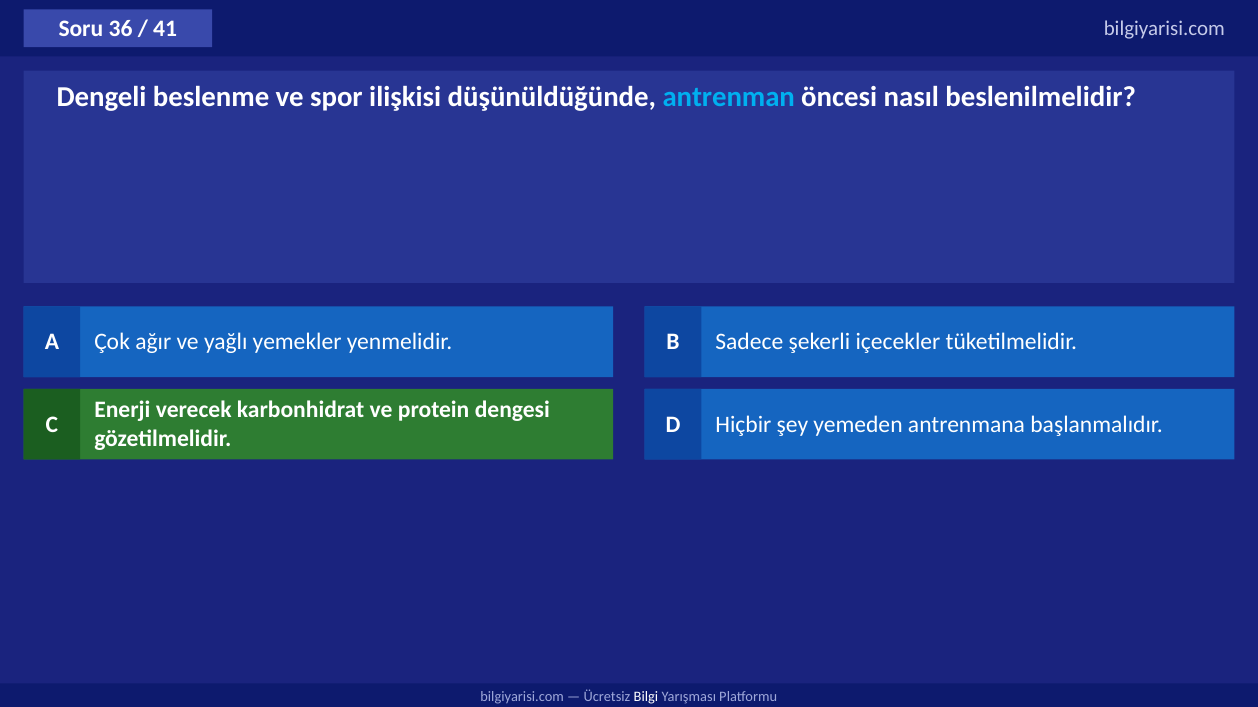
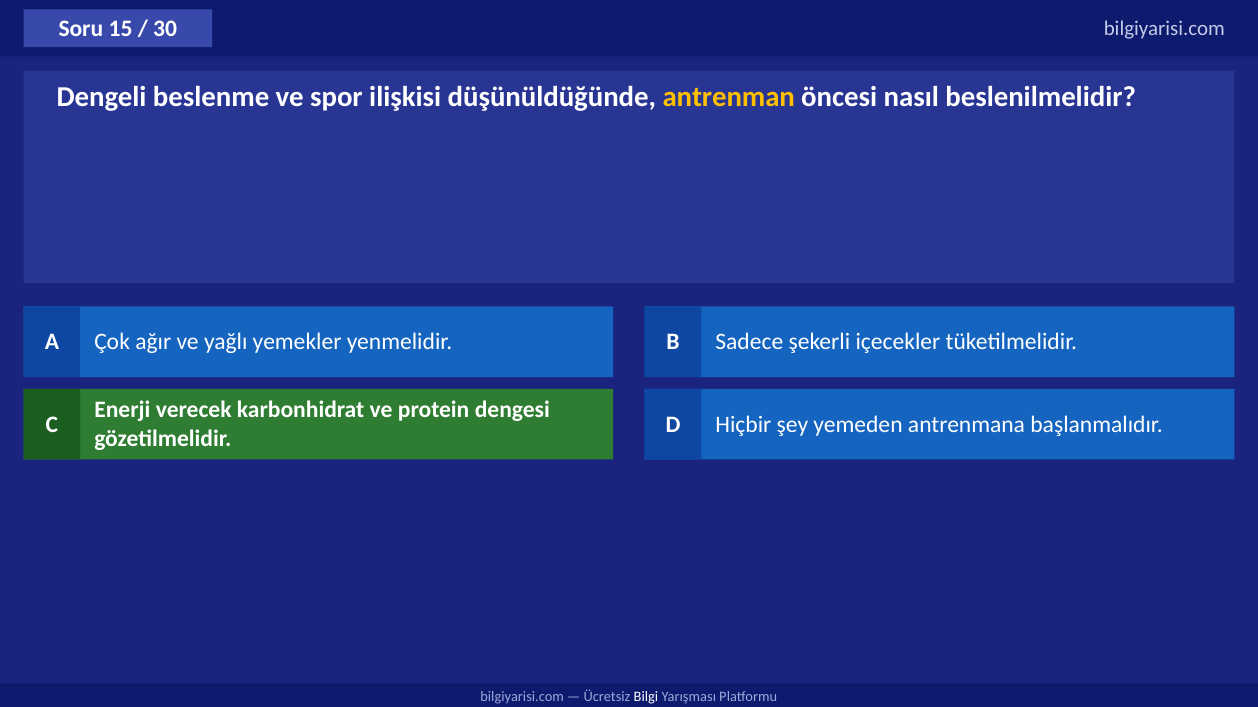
36: 36 -> 15
41: 41 -> 30
antrenman colour: light blue -> yellow
